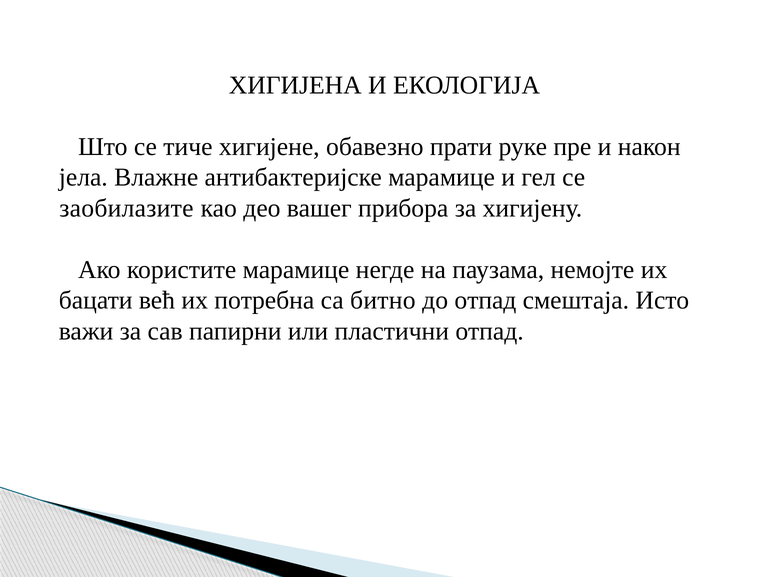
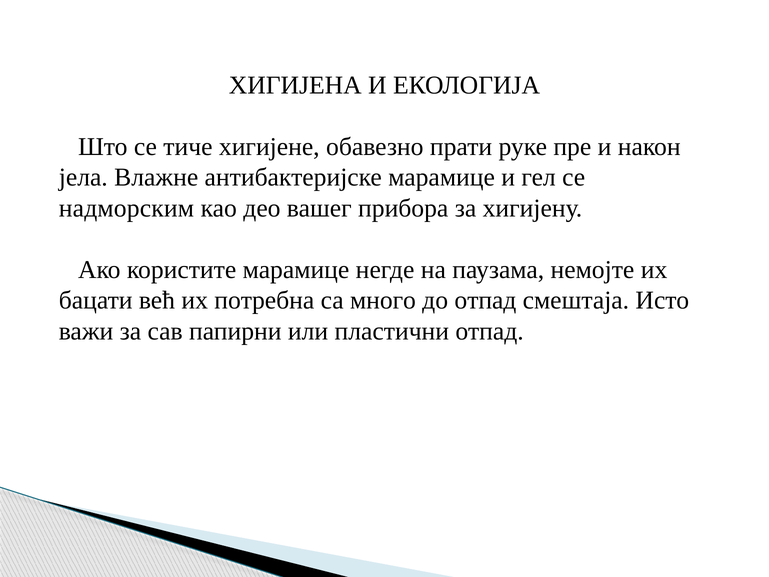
заобилазите: заобилазите -> надморским
битно: битно -> много
